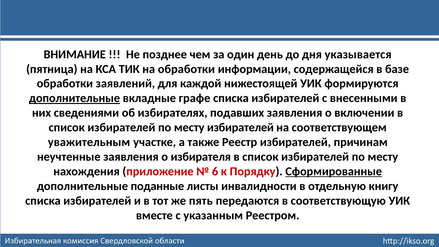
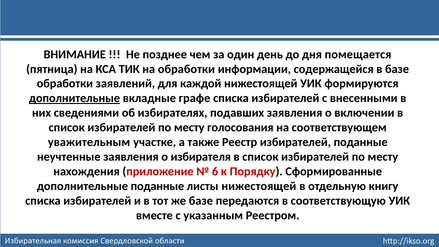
указывается: указывается -> помещается
месту избирателей: избирателей -> голосования
избирателей причинам: причинам -> поданные
Сформированные underline: present -> none
листы инвалидности: инвалидности -> нижестоящей
же пять: пять -> базе
